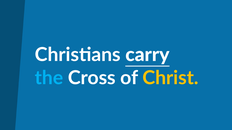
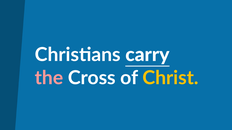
the colour: light blue -> pink
